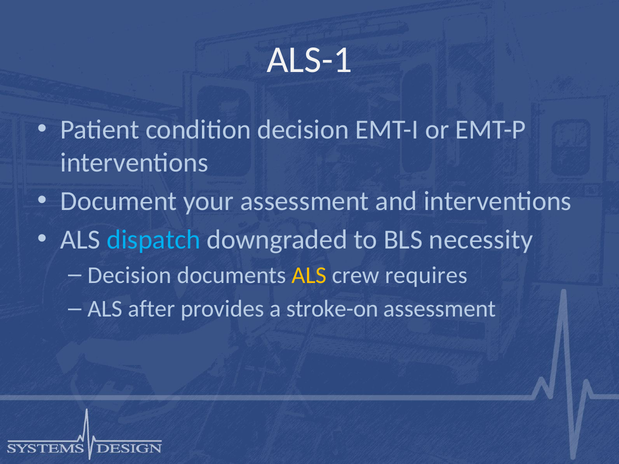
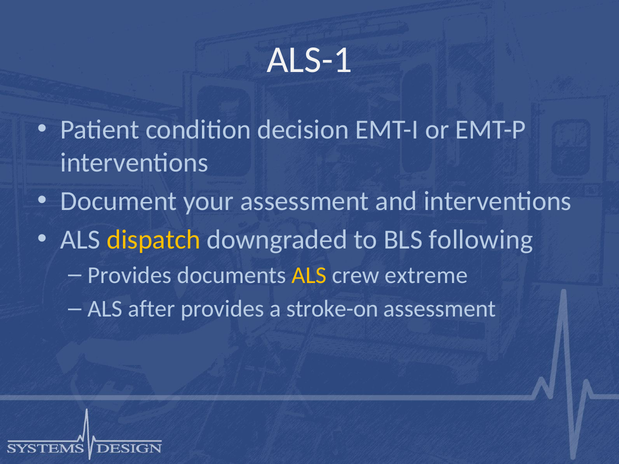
dispatch colour: light blue -> yellow
necessity: necessity -> following
Decision at (129, 275): Decision -> Provides
requires: requires -> extreme
